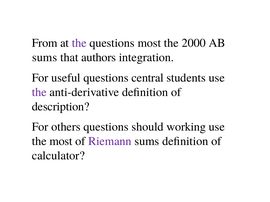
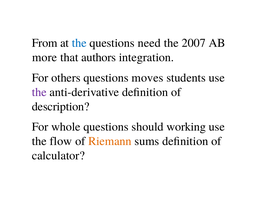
the at (79, 43) colour: purple -> blue
questions most: most -> need
2000: 2000 -> 2007
sums at (45, 58): sums -> more
useful: useful -> others
central: central -> moves
others: others -> whole
the most: most -> flow
Riemann colour: purple -> orange
